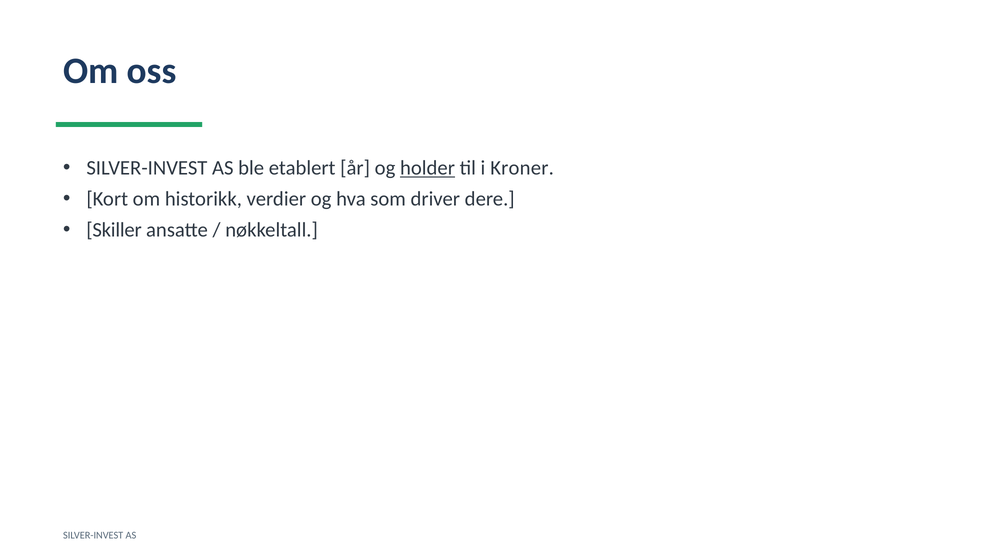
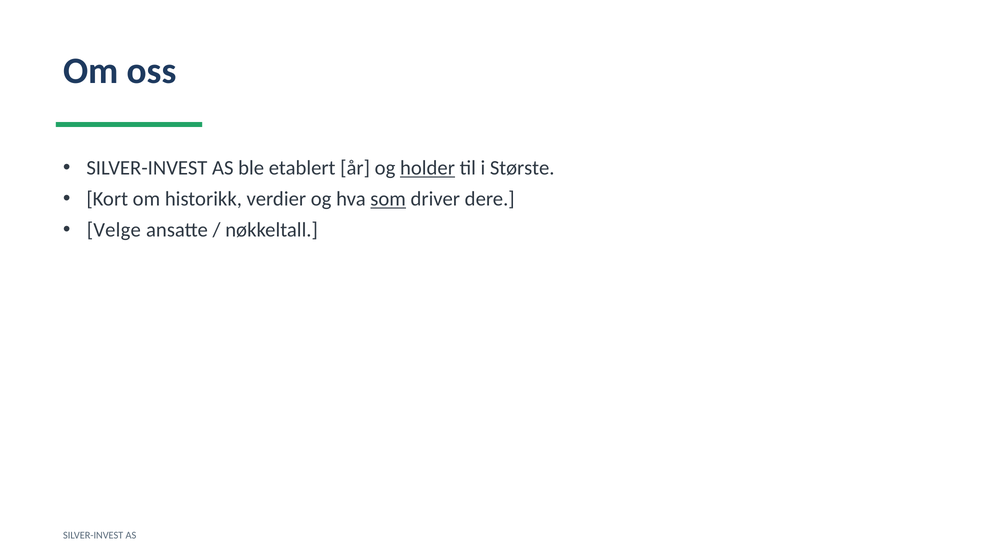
Kroner: Kroner -> Største
som underline: none -> present
Skiller: Skiller -> Velge
